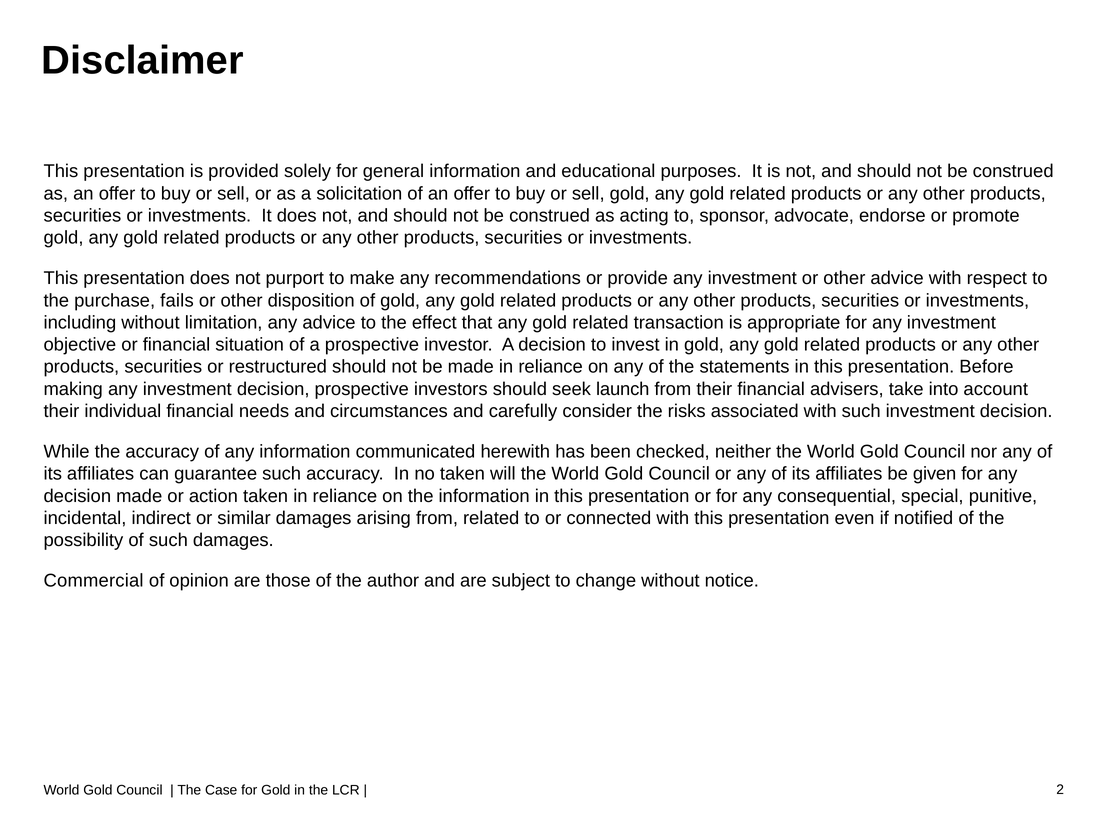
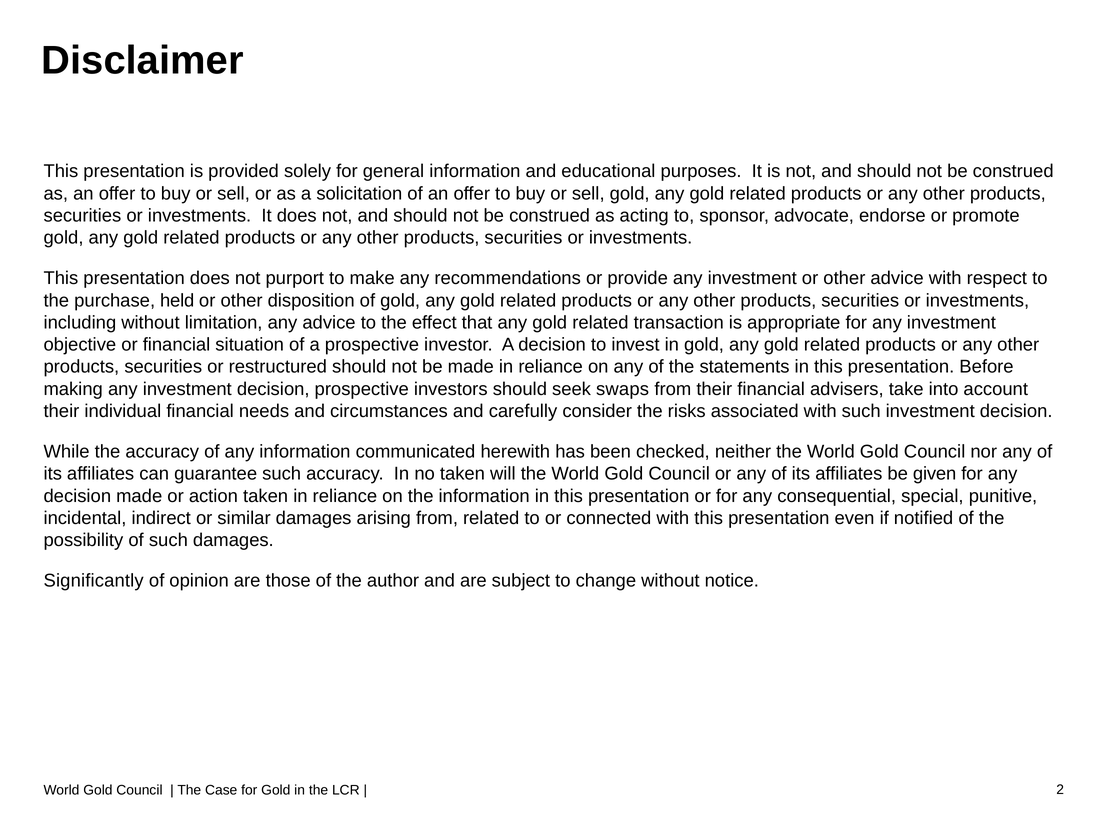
fails: fails -> held
launch: launch -> swaps
Commercial: Commercial -> Significantly
